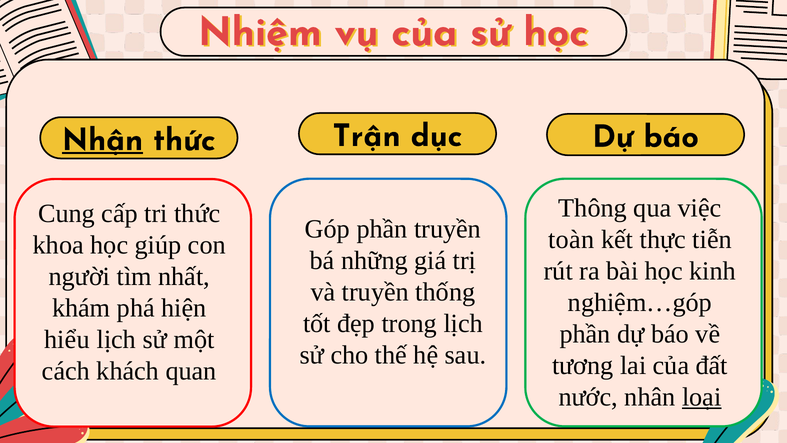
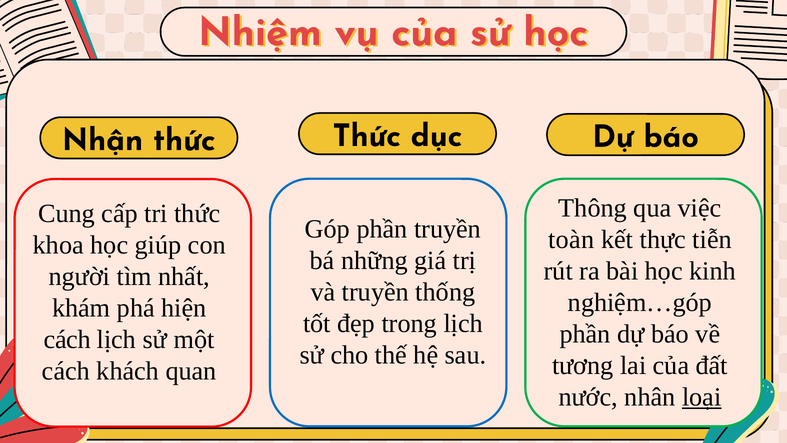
Nhận underline: present -> none
thức Trận: Trận -> Thức
hiểu at (67, 339): hiểu -> cách
